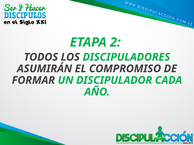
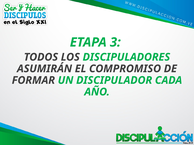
2: 2 -> 3
